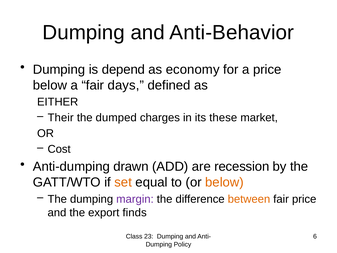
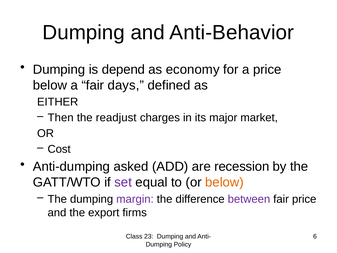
Their: Their -> Then
dumped: dumped -> readjust
these: these -> major
drawn: drawn -> asked
set colour: orange -> purple
between colour: orange -> purple
finds: finds -> firms
